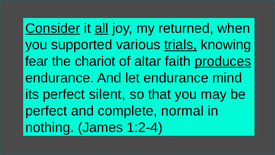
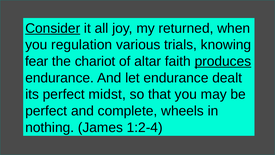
all underline: present -> none
supported: supported -> regulation
trials underline: present -> none
mind: mind -> dealt
silent: silent -> midst
normal: normal -> wheels
